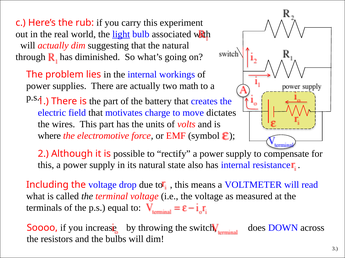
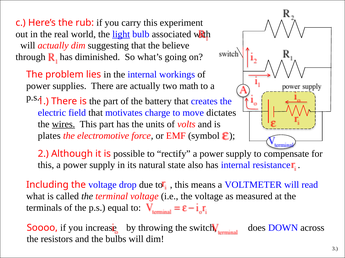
the natural: natural -> believe
wires underline: none -> present
where: where -> plates
